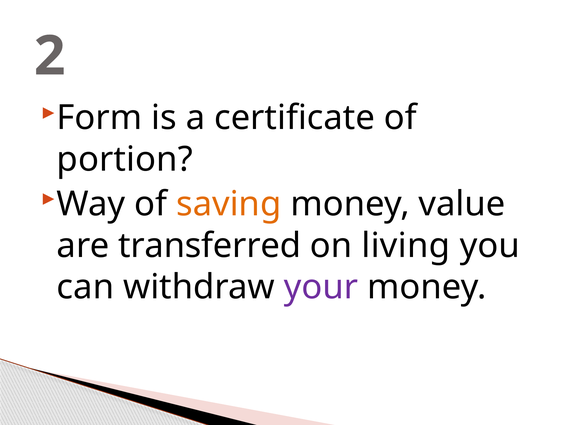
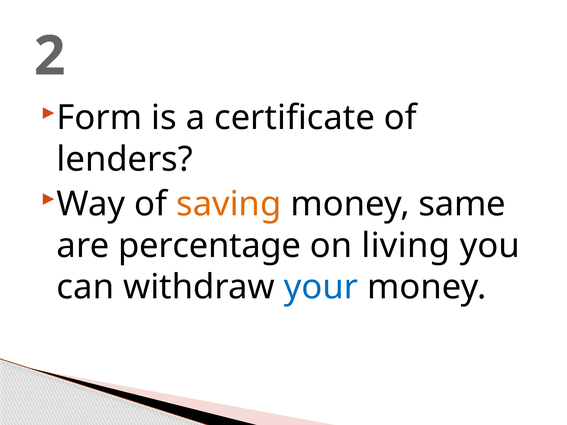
portion: portion -> lenders
value: value -> same
transferred: transferred -> percentage
your colour: purple -> blue
